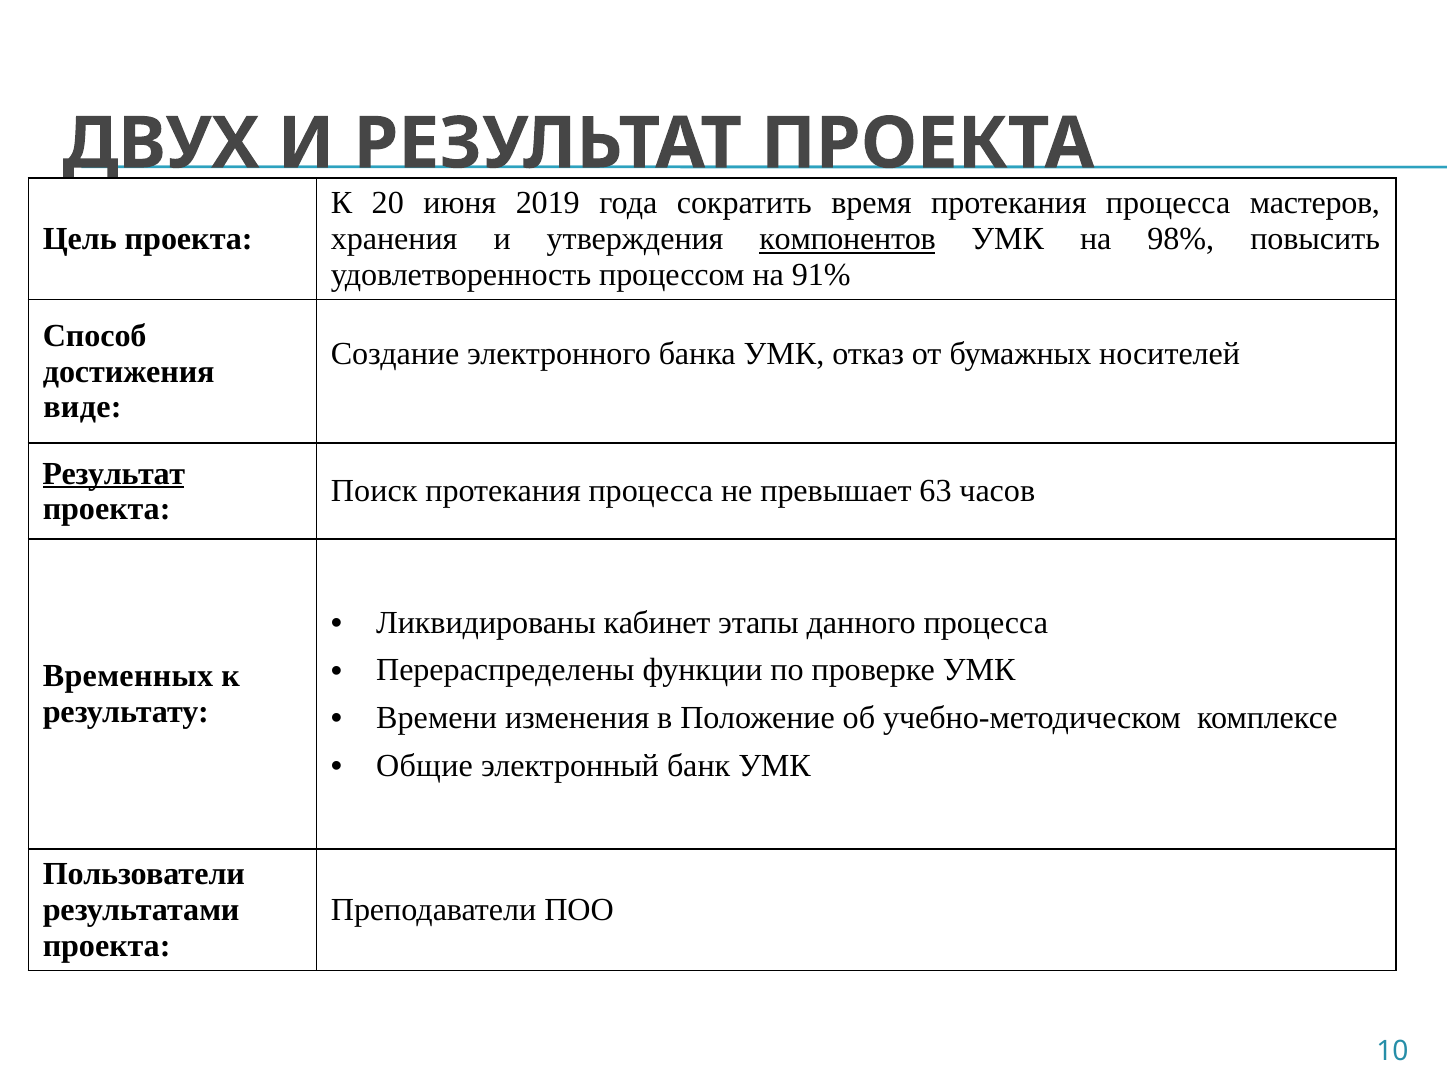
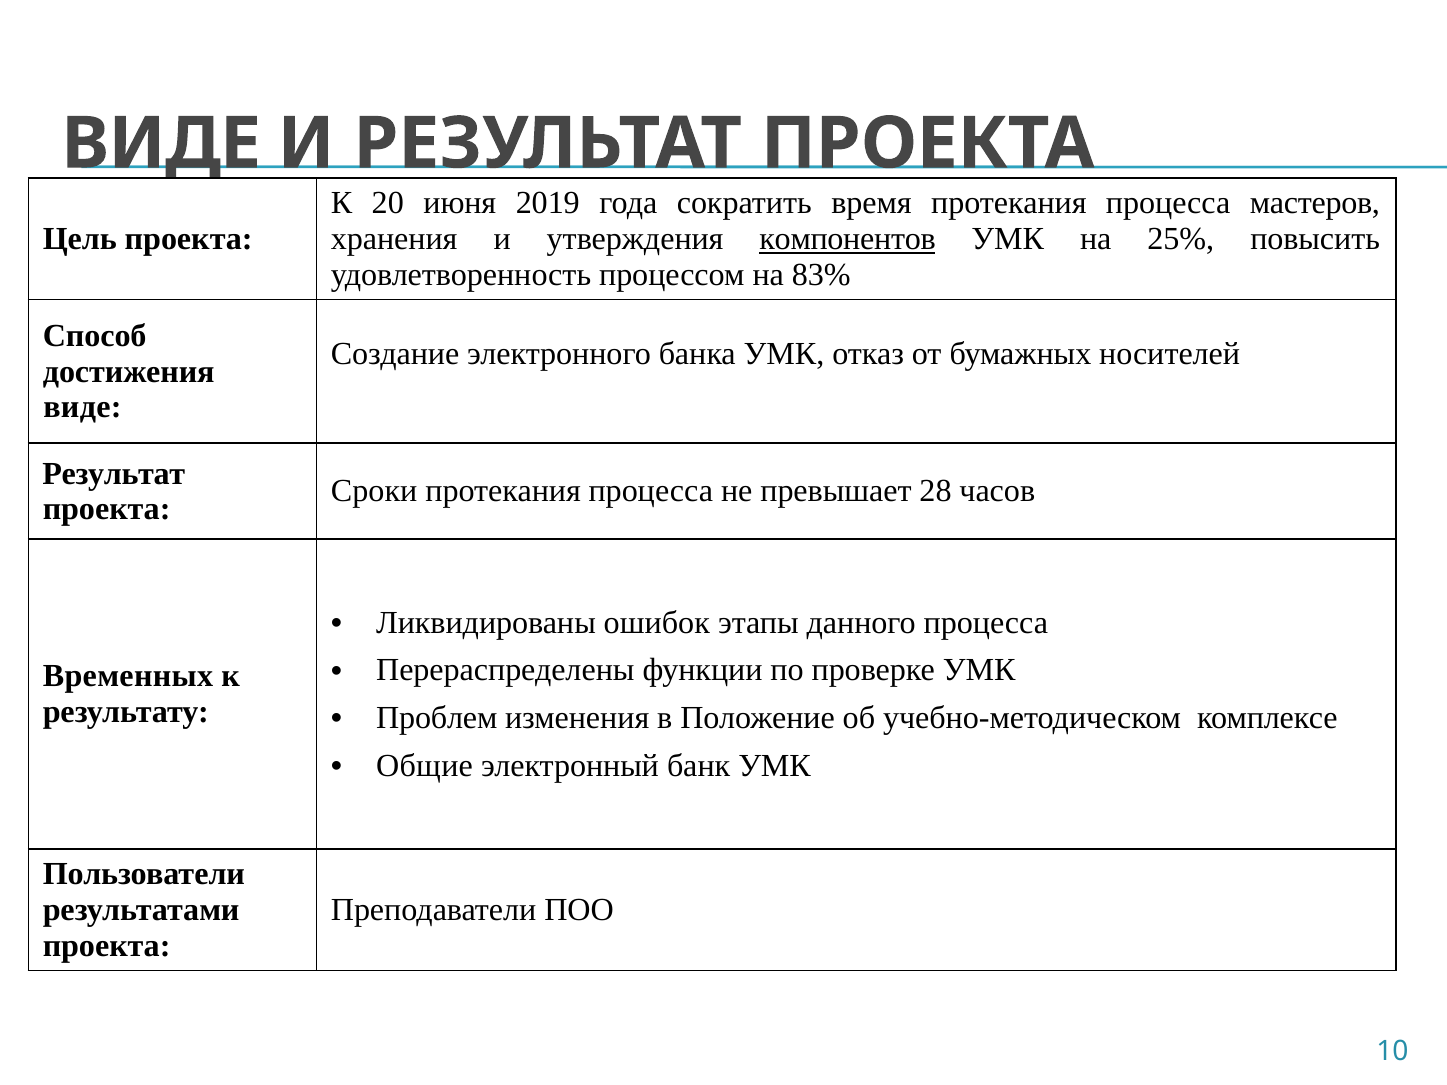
ДВУХ at (161, 144): ДВУХ -> ВИДЕ
98%: 98% -> 25%
91%: 91% -> 83%
Результат at (114, 474) underline: present -> none
Поиск: Поиск -> Сроки
63: 63 -> 28
кабинет: кабинет -> ошибок
Времени: Времени -> Проблем
